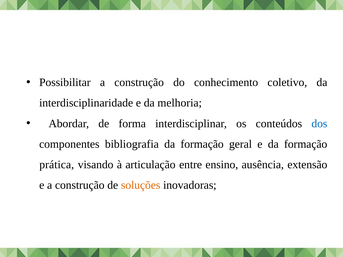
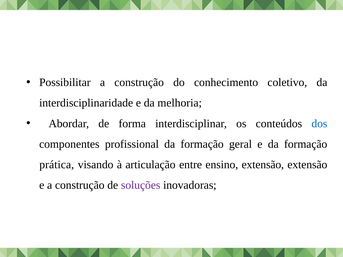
bibliografia: bibliografia -> profissional
ensino ausência: ausência -> extensão
soluções colour: orange -> purple
